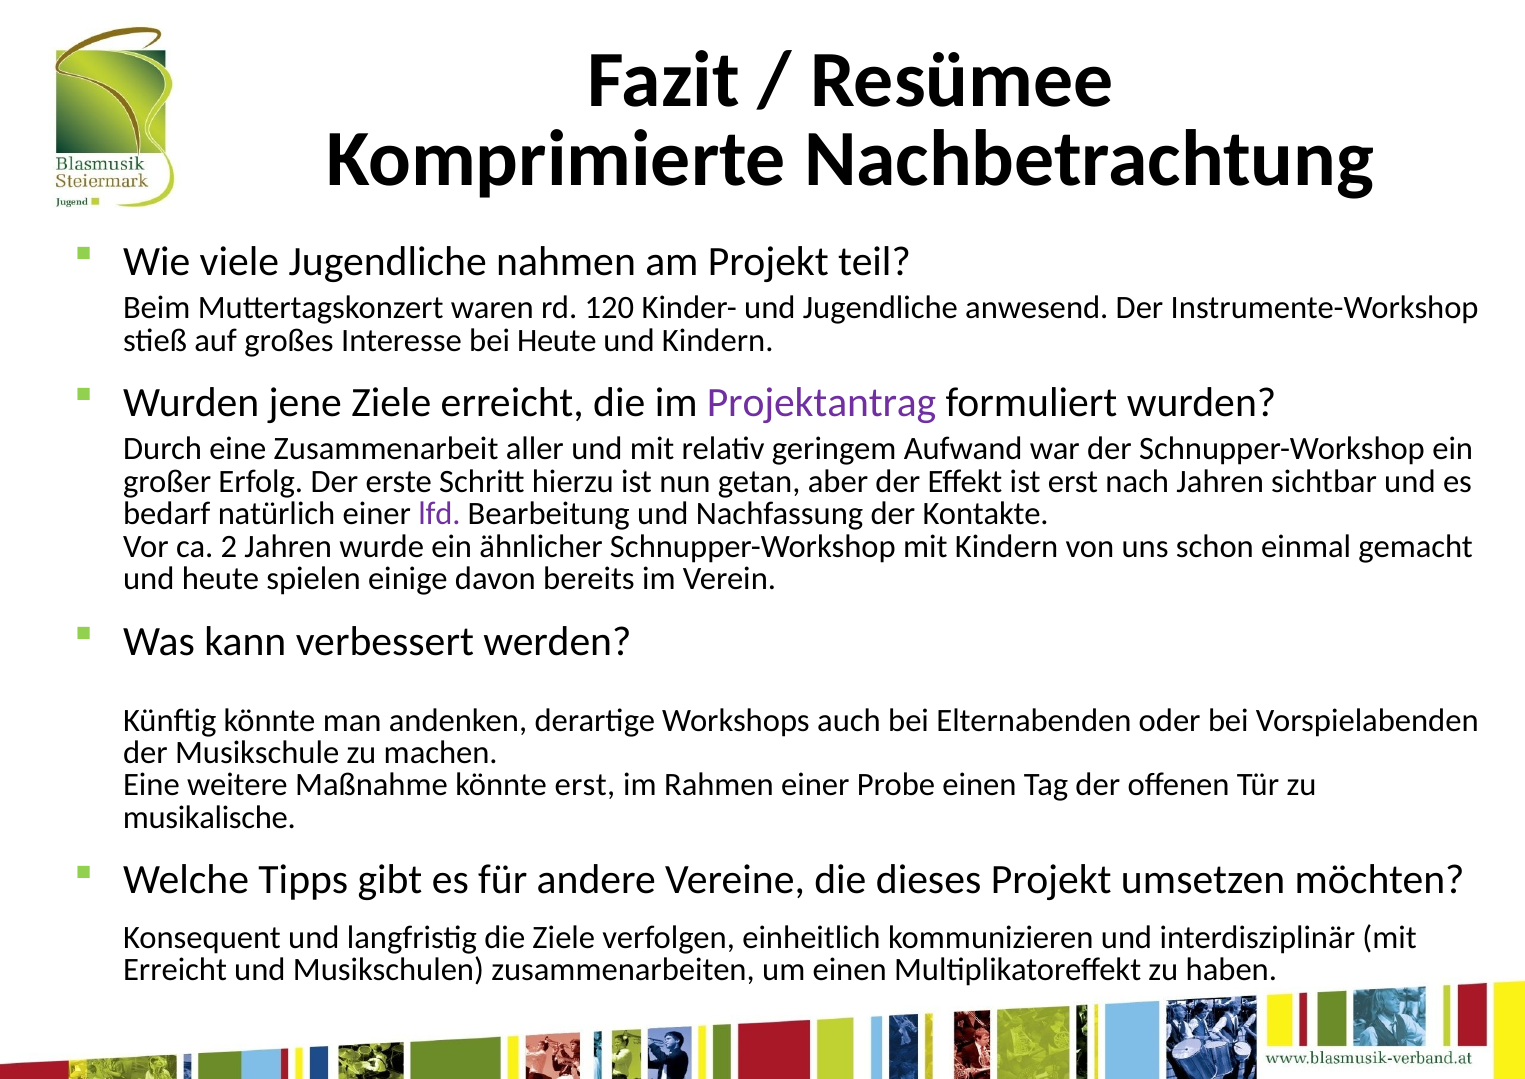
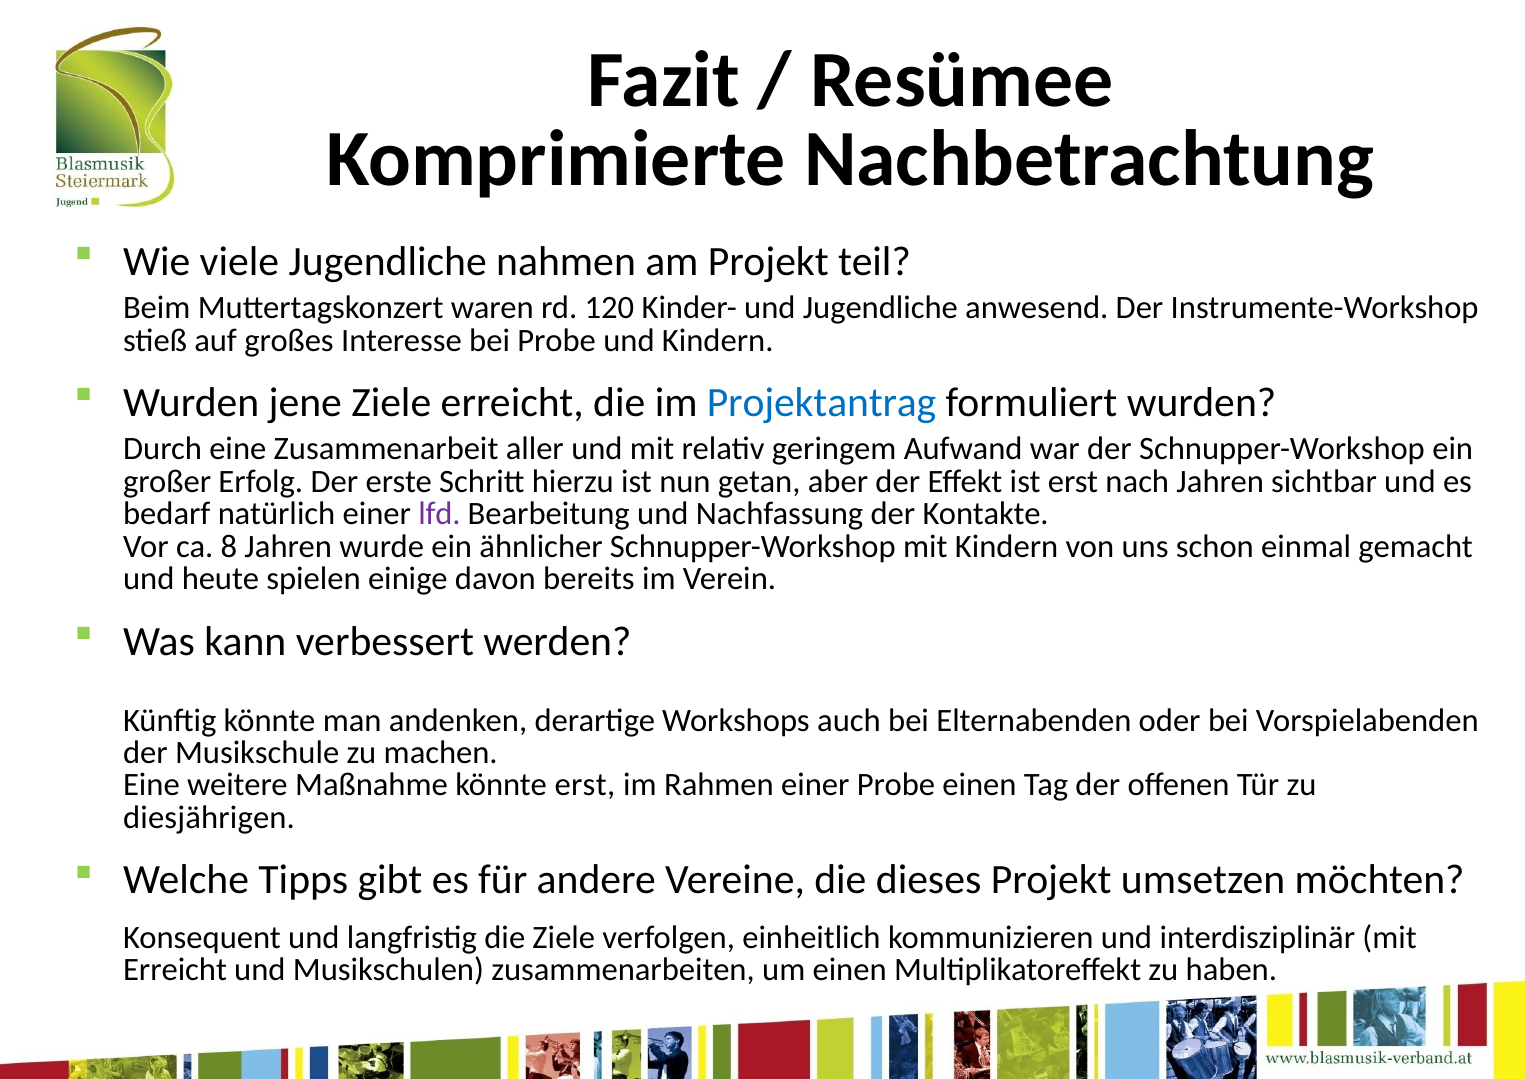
bei Heute: Heute -> Probe
Projektantrag colour: purple -> blue
2: 2 -> 8
musikalische: musikalische -> diesjährigen
